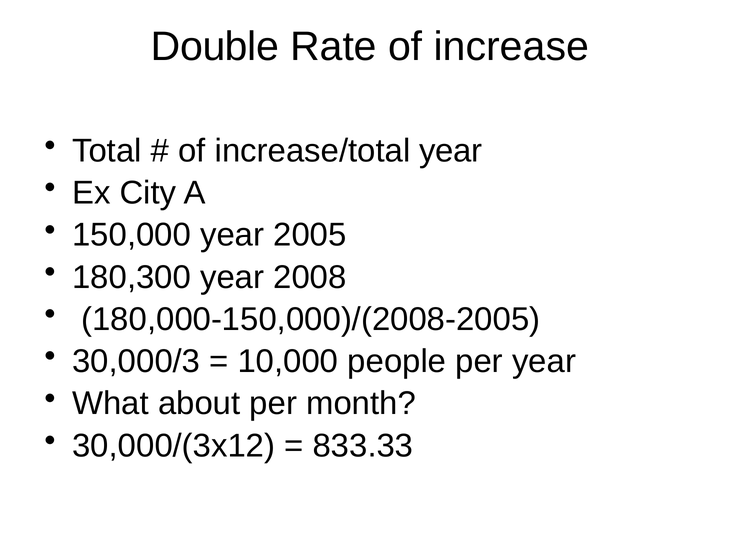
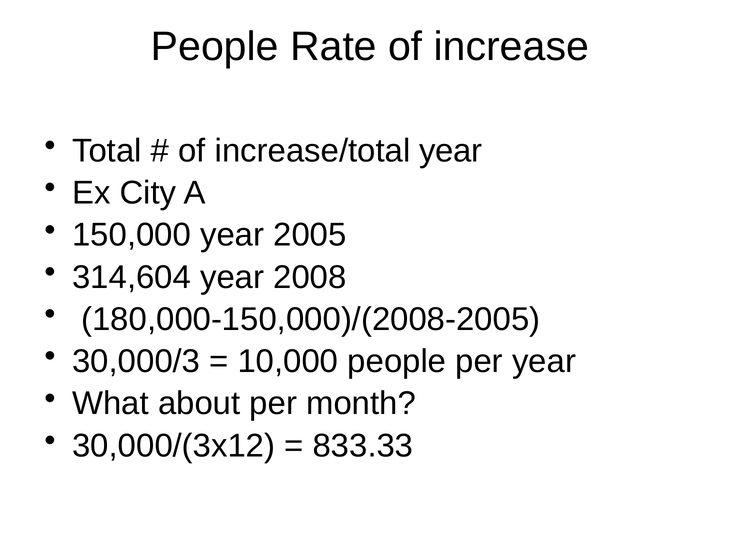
Double at (215, 47): Double -> People
180,300: 180,300 -> 314,604
